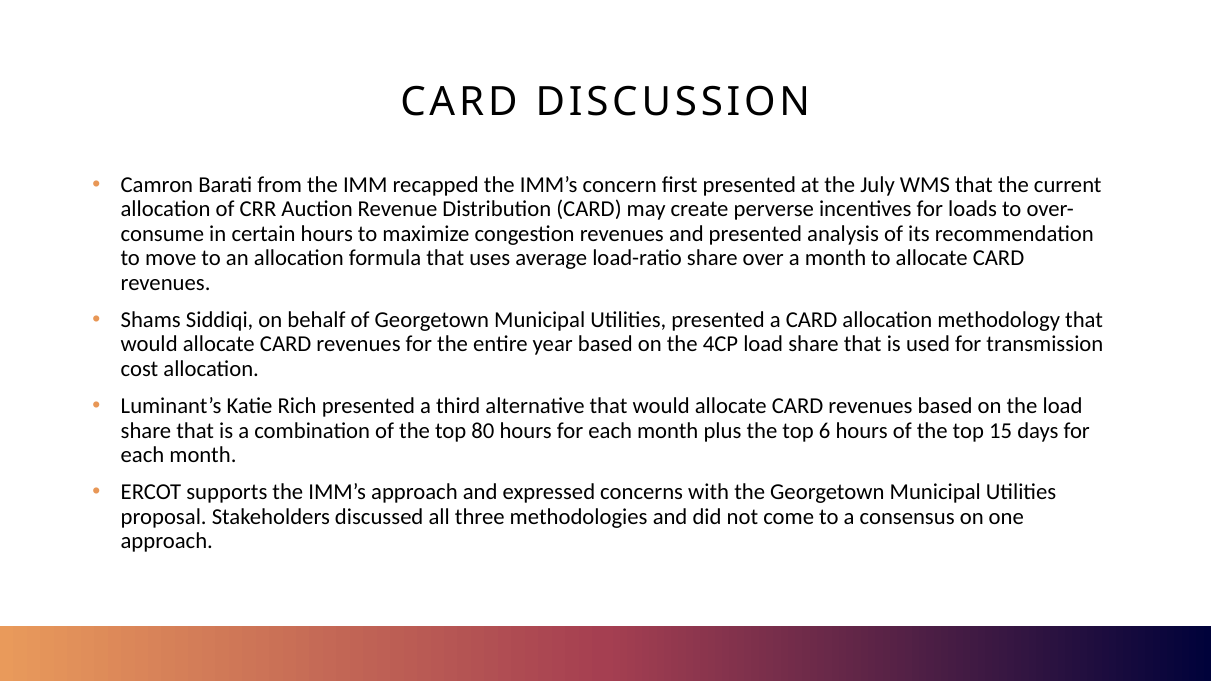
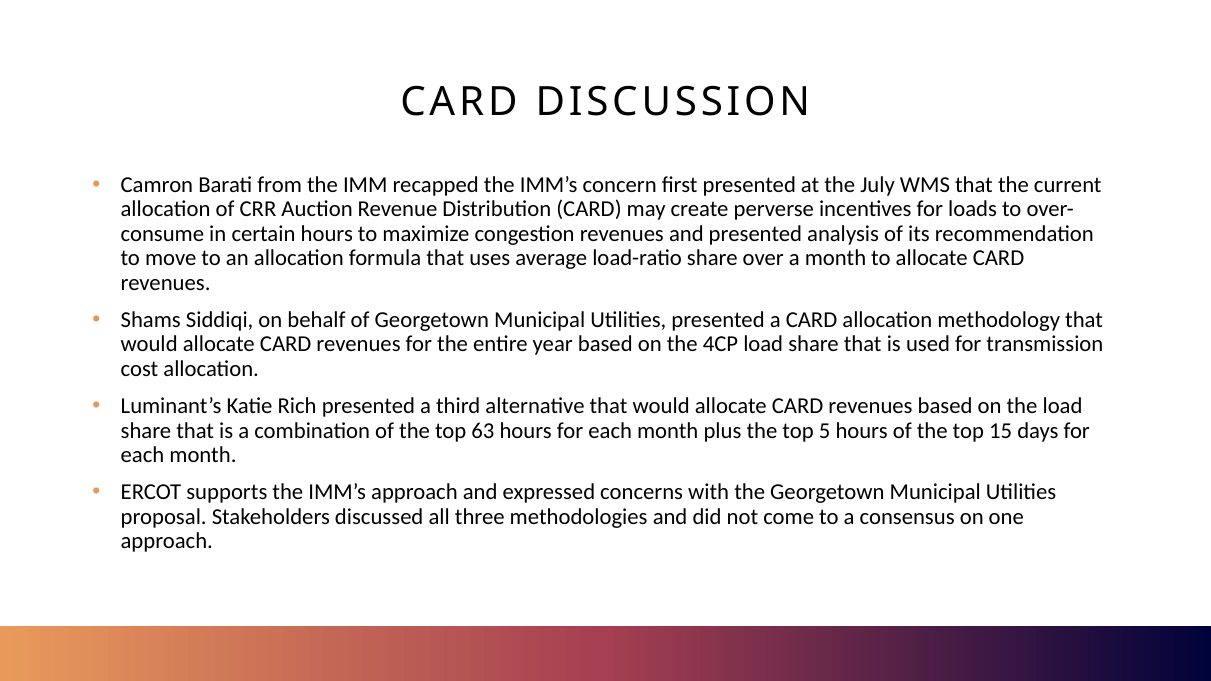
80: 80 -> 63
6: 6 -> 5
